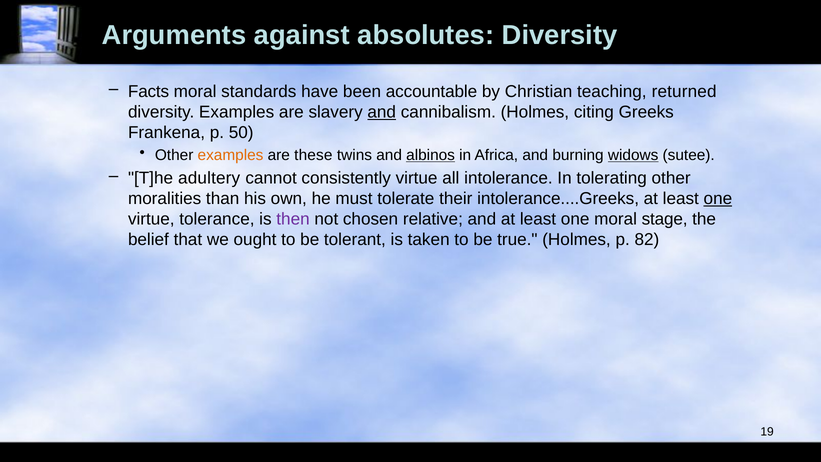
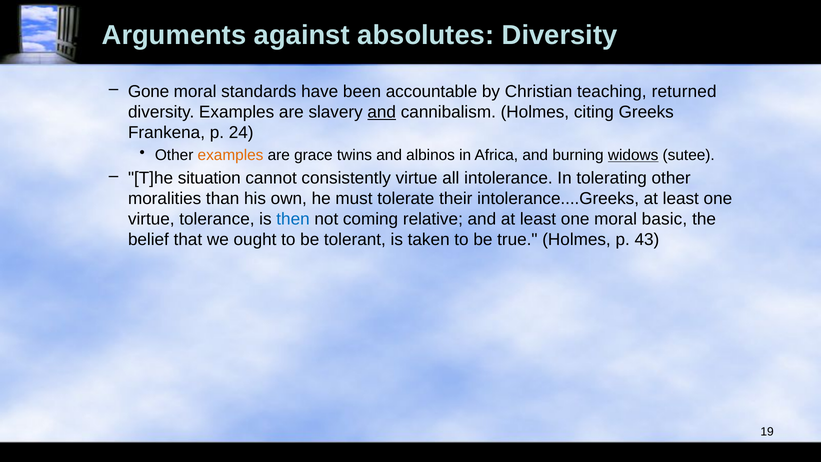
Facts: Facts -> Gone
50: 50 -> 24
these: these -> grace
albinos underline: present -> none
adultery: adultery -> situation
one at (718, 199) underline: present -> none
then colour: purple -> blue
chosen: chosen -> coming
stage: stage -> basic
82: 82 -> 43
